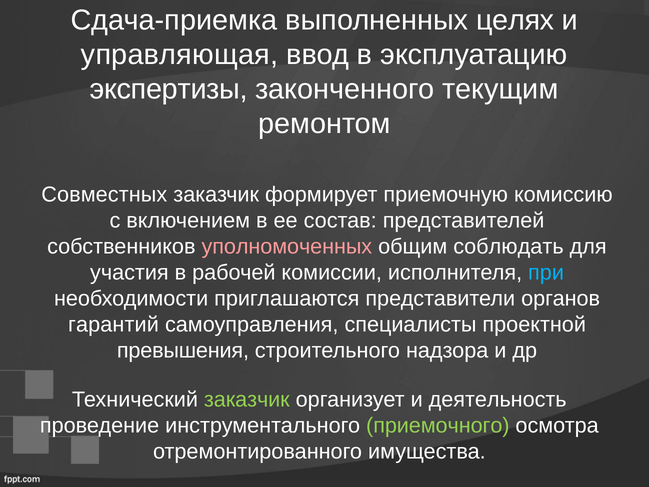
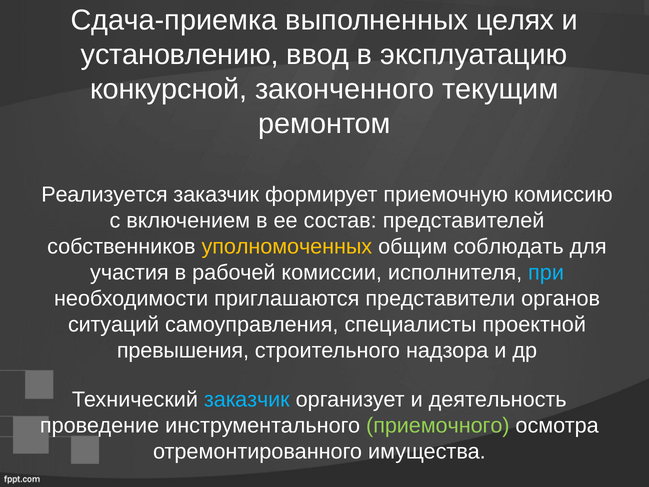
управляющая: управляющая -> установлению
экспертизы: экспертизы -> конкурсной
Совместных: Совместных -> Реализуется
уполномоченных colour: pink -> yellow
гарантий: гарантий -> ситуаций
заказчик at (247, 400) colour: light green -> light blue
